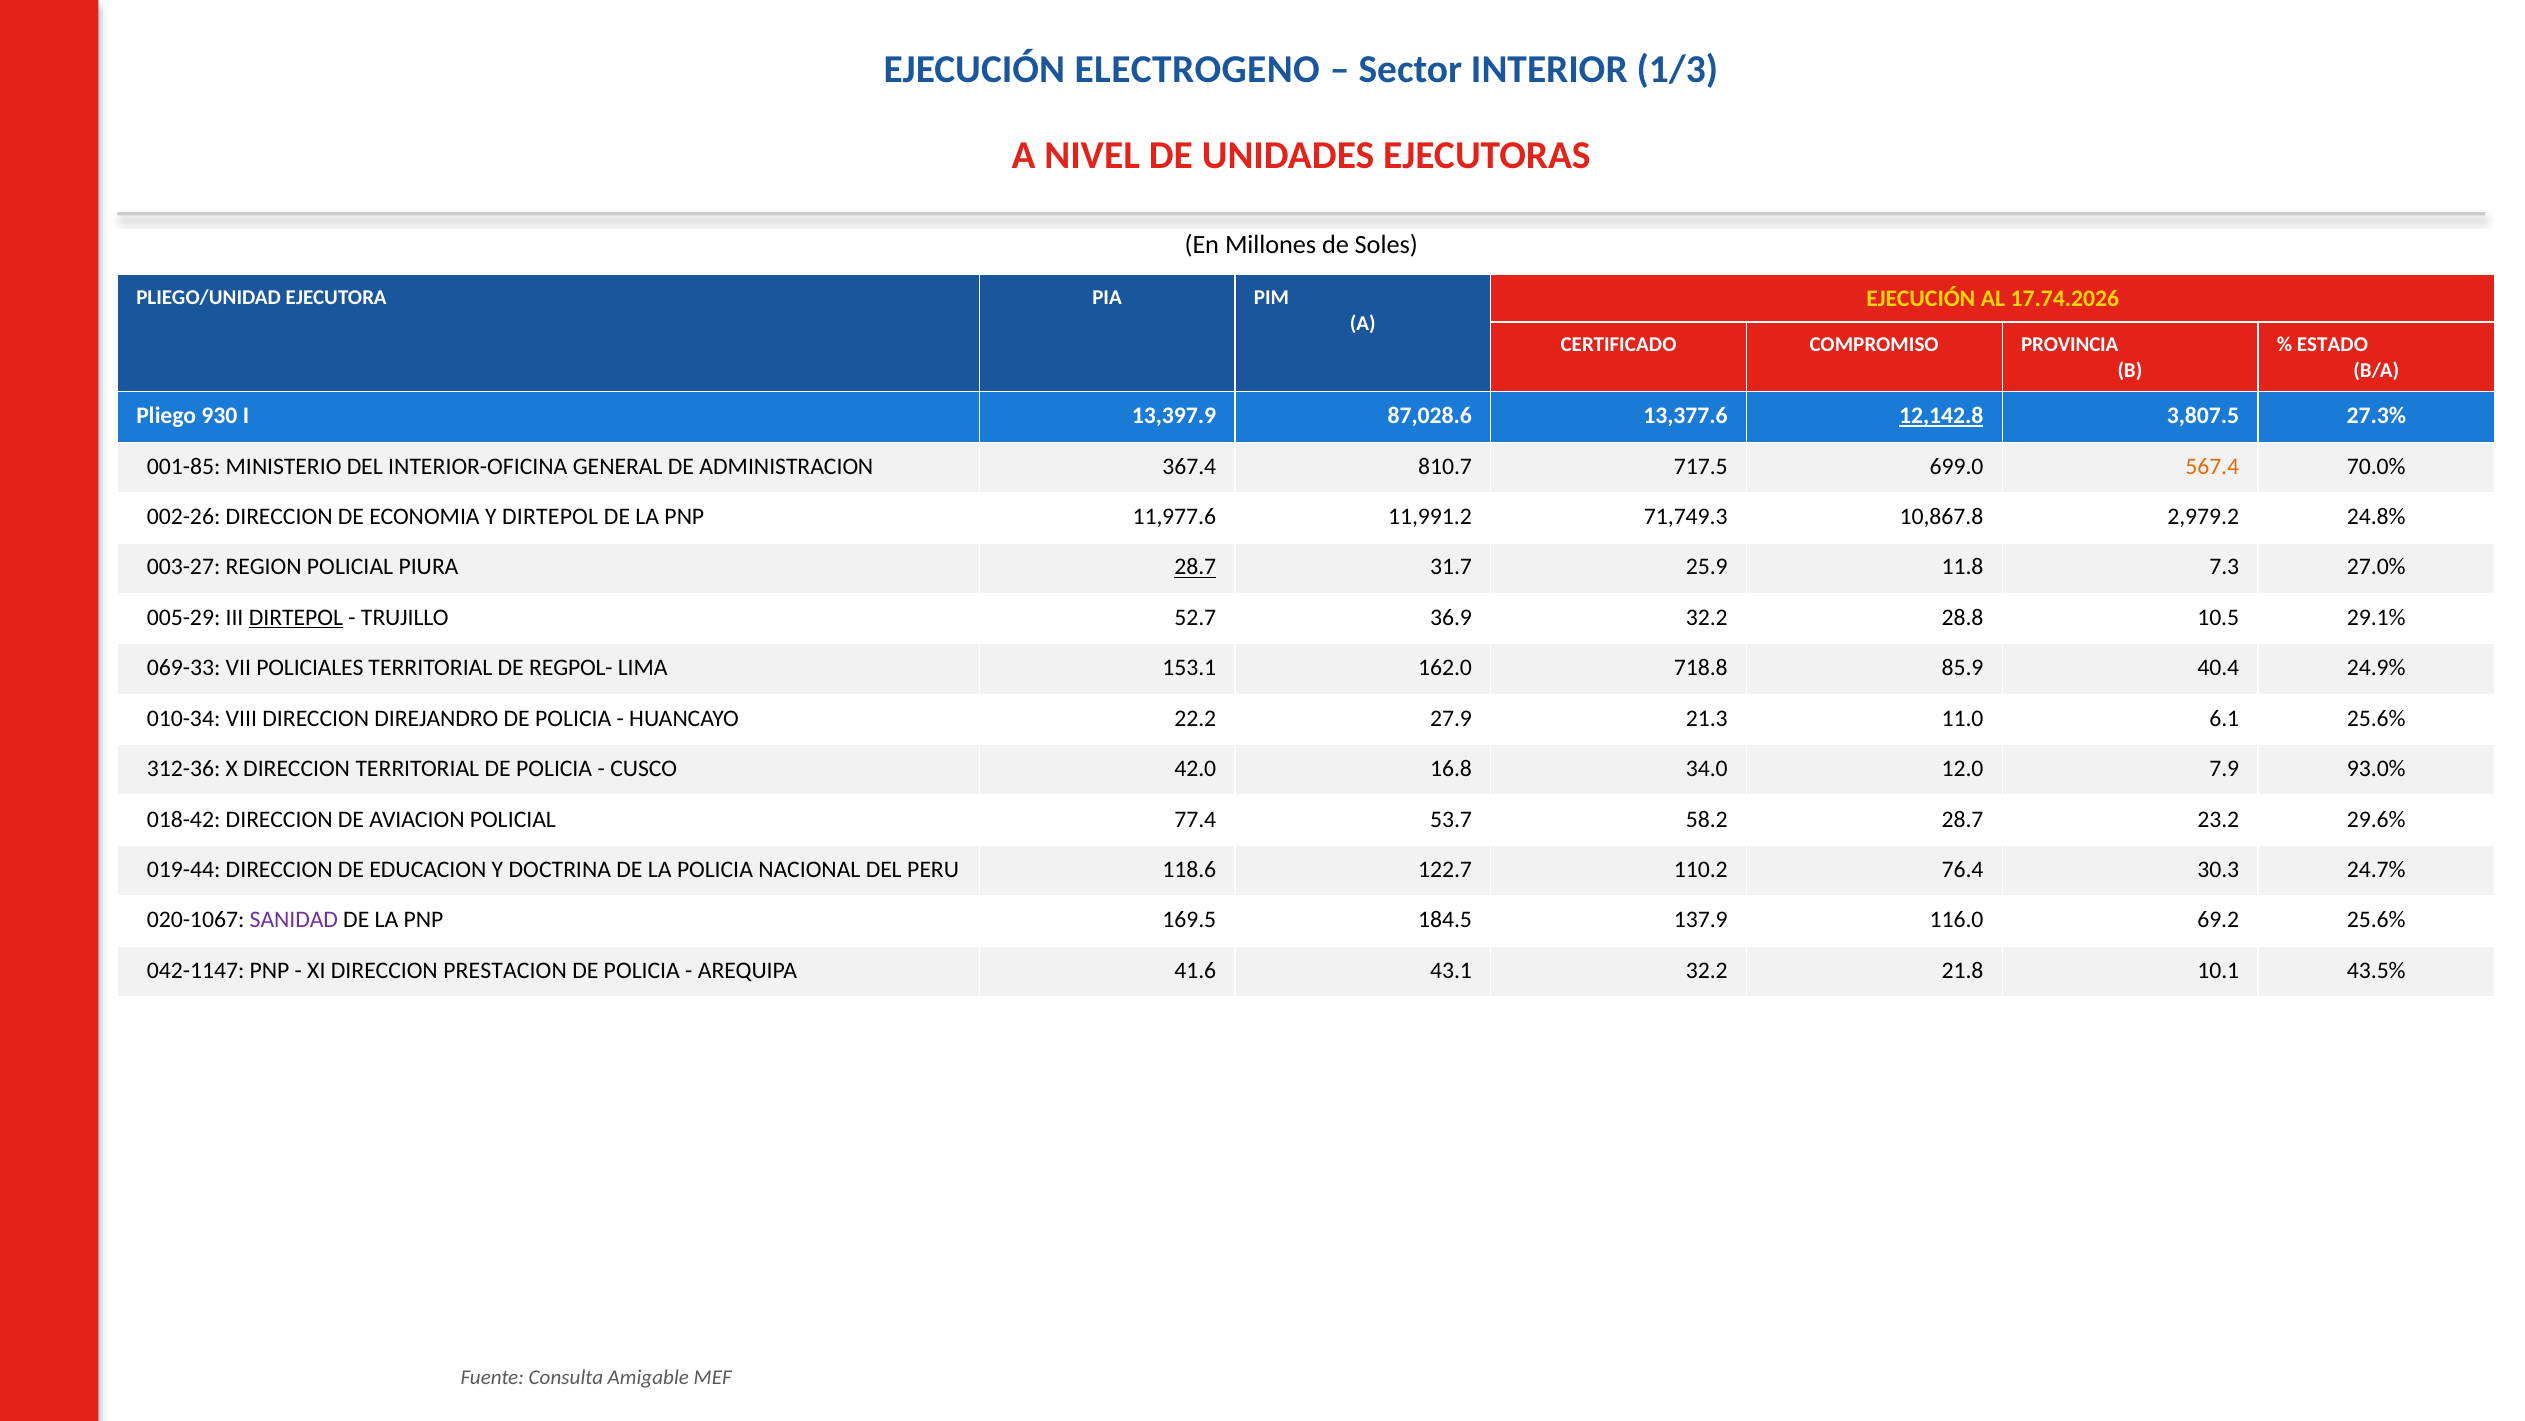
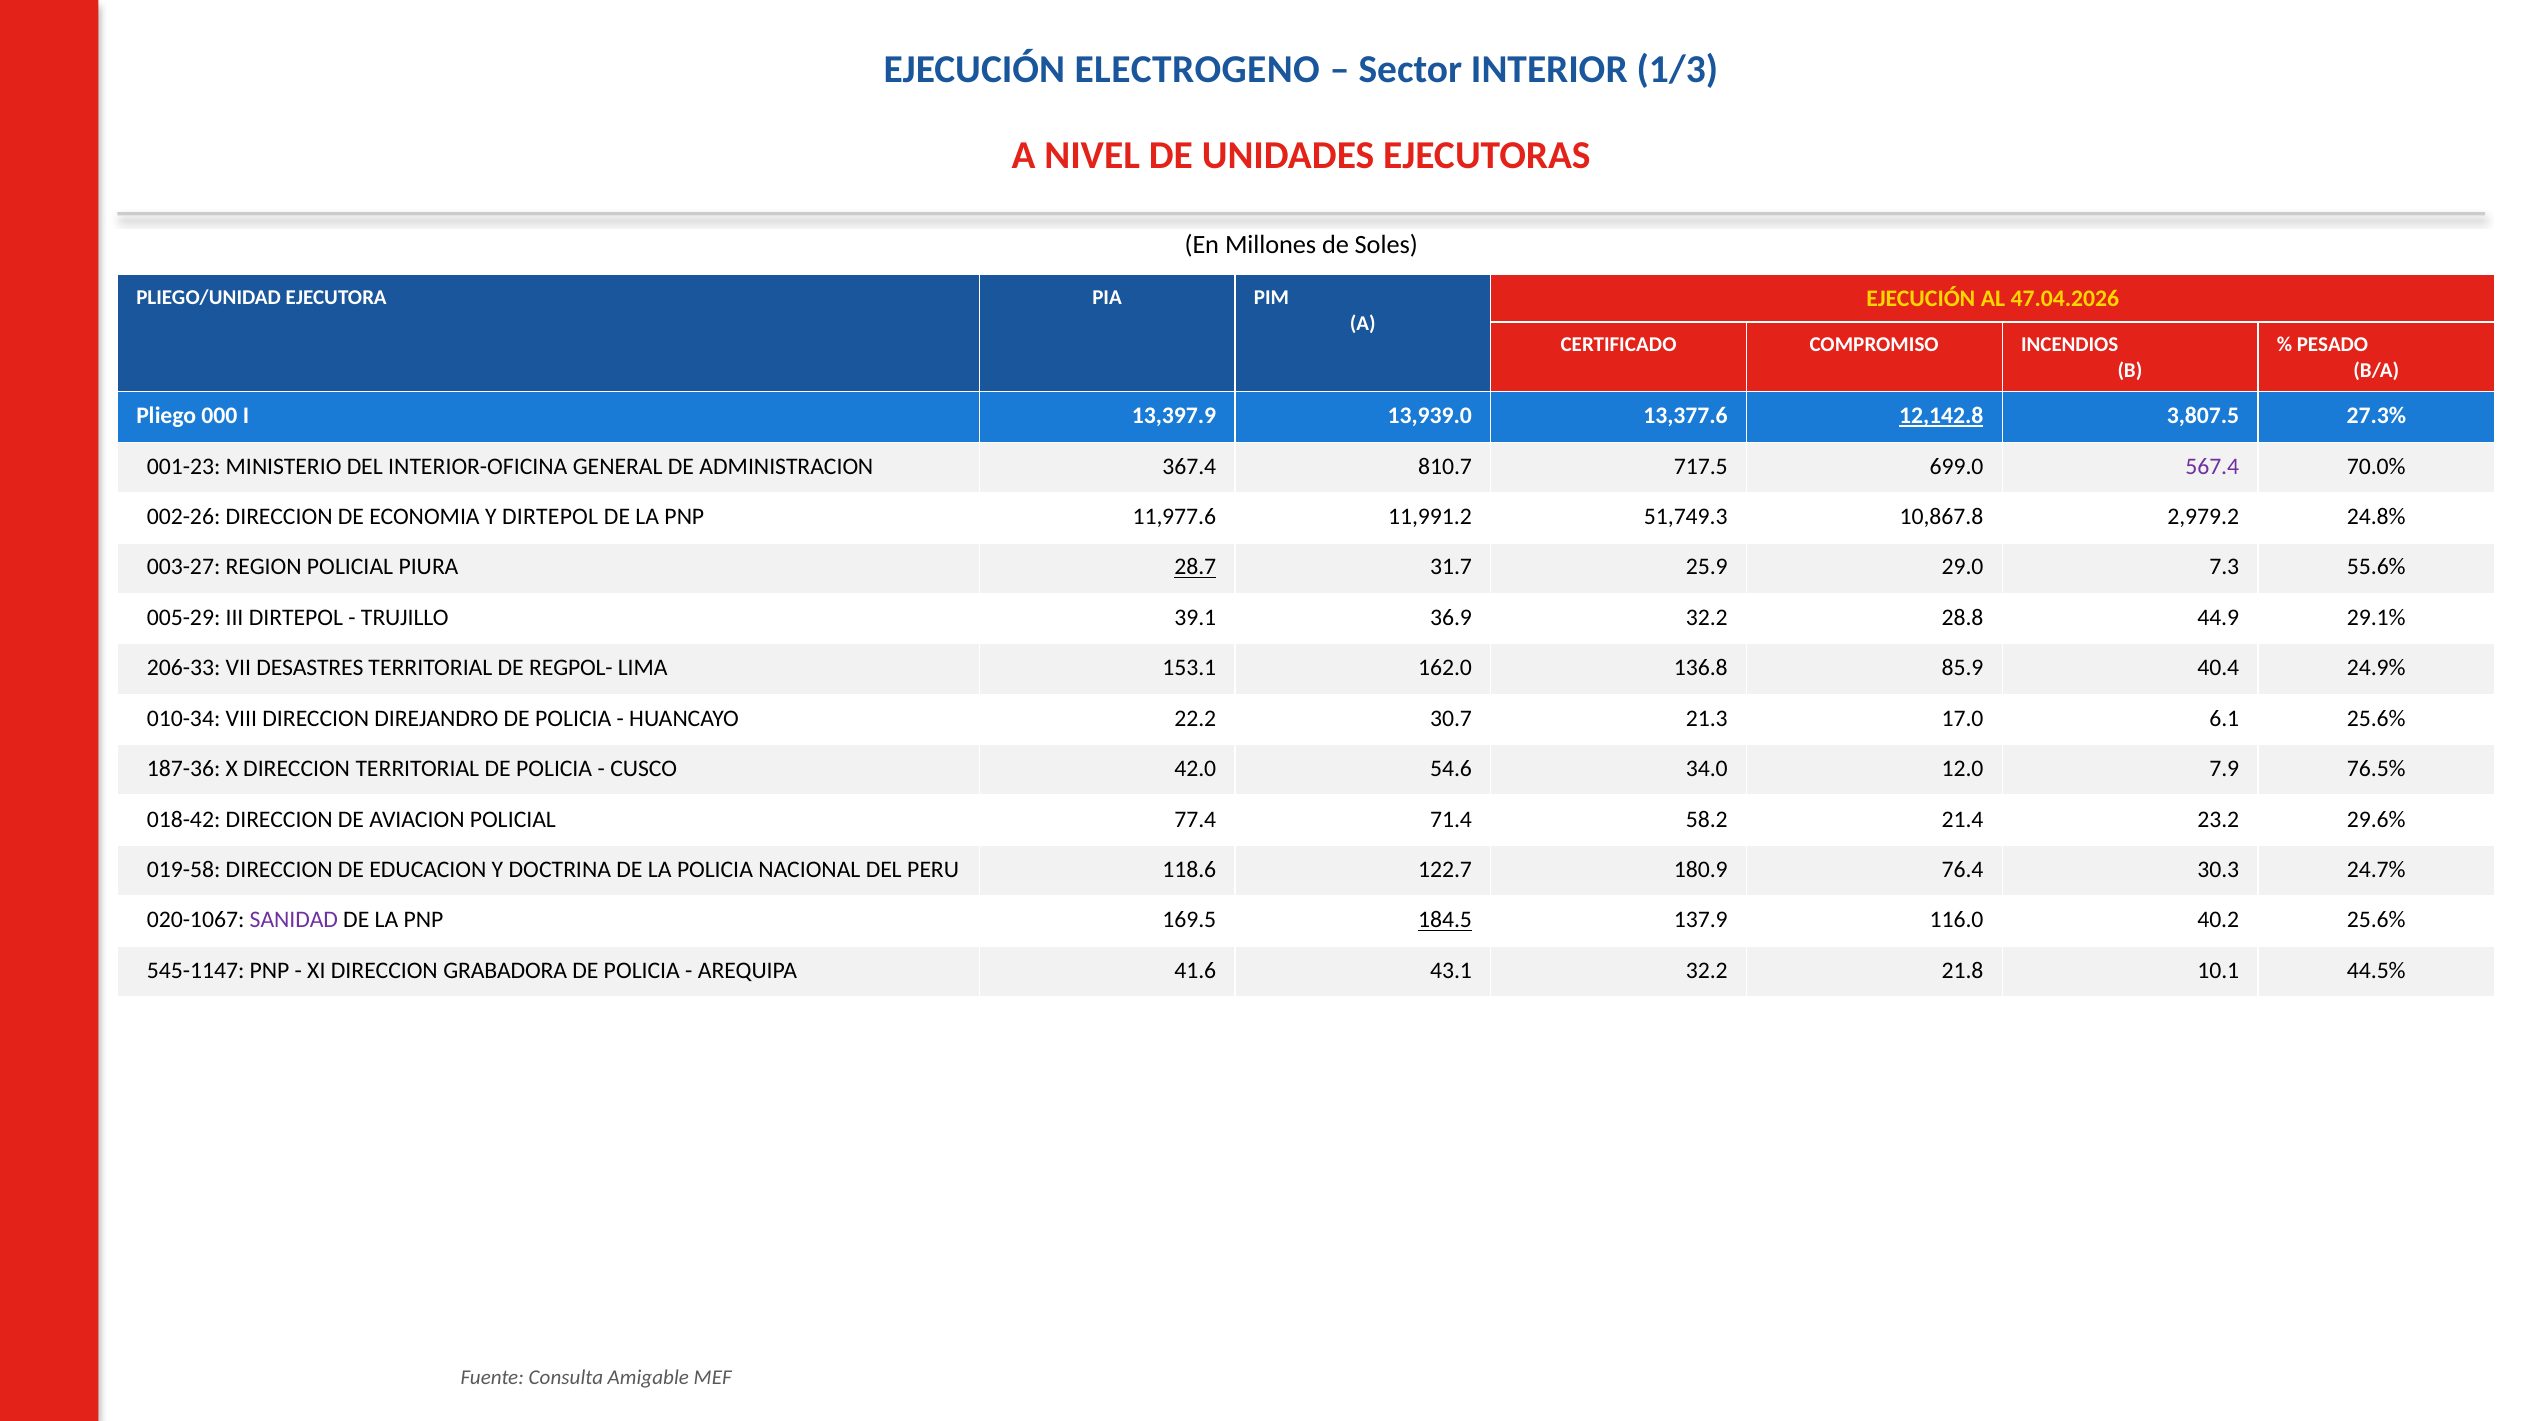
17.74.2026: 17.74.2026 -> 47.04.2026
PROVINCIA: PROVINCIA -> INCENDIOS
ESTADO: ESTADO -> PESADO
930: 930 -> 000
87,028.6: 87,028.6 -> 13,939.0
001-85: 001-85 -> 001-23
567.4 colour: orange -> purple
71,749.3: 71,749.3 -> 51,749.3
11.8: 11.8 -> 29.0
27.0%: 27.0% -> 55.6%
DIRTEPOL at (296, 617) underline: present -> none
52.7: 52.7 -> 39.1
10.5: 10.5 -> 44.9
069-33: 069-33 -> 206-33
POLICIALES: POLICIALES -> DESASTRES
718.8: 718.8 -> 136.8
27.9: 27.9 -> 30.7
11.0: 11.0 -> 17.0
312-36: 312-36 -> 187-36
16.8: 16.8 -> 54.6
93.0%: 93.0% -> 76.5%
53.7: 53.7 -> 71.4
58.2 28.7: 28.7 -> 21.4
019-44: 019-44 -> 019-58
110.2: 110.2 -> 180.9
184.5 underline: none -> present
69.2: 69.2 -> 40.2
042-1147: 042-1147 -> 545-1147
PRESTACION: PRESTACION -> GRABADORA
43.5%: 43.5% -> 44.5%
